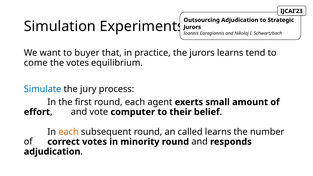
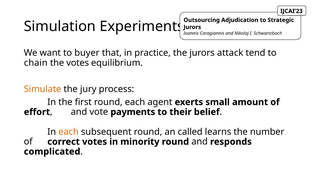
jurors learns: learns -> attack
come: come -> chain
Simulate colour: blue -> orange
computer: computer -> payments
adjudication at (52, 152): adjudication -> complicated
